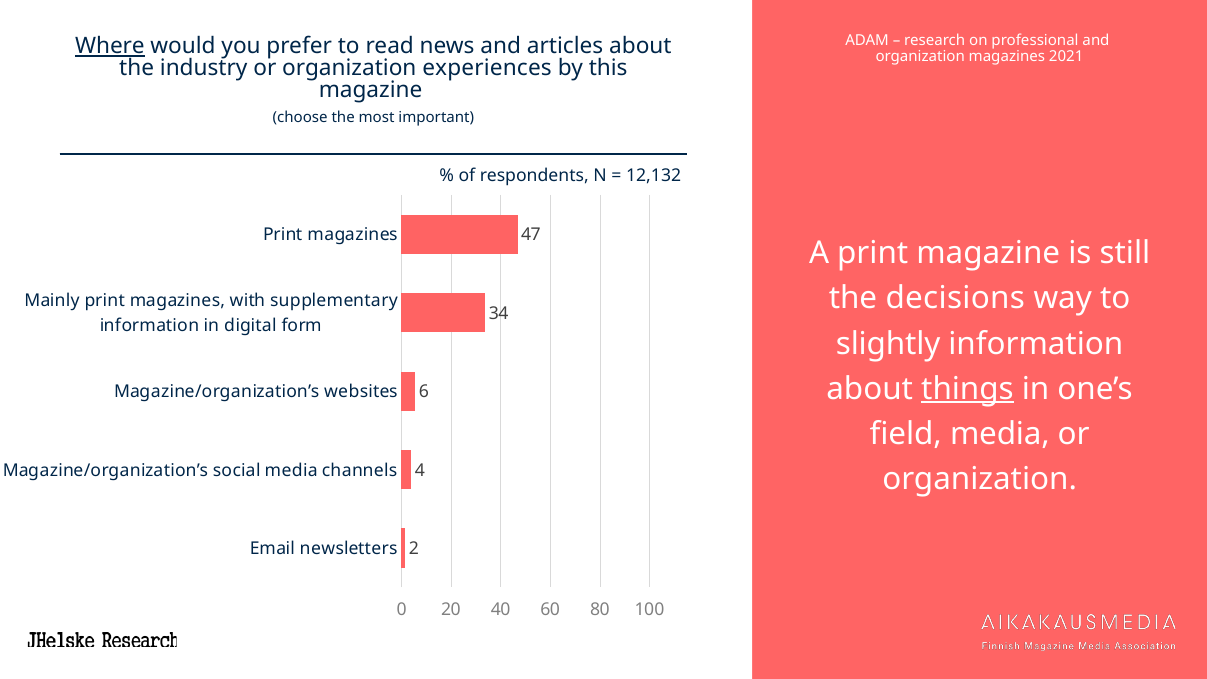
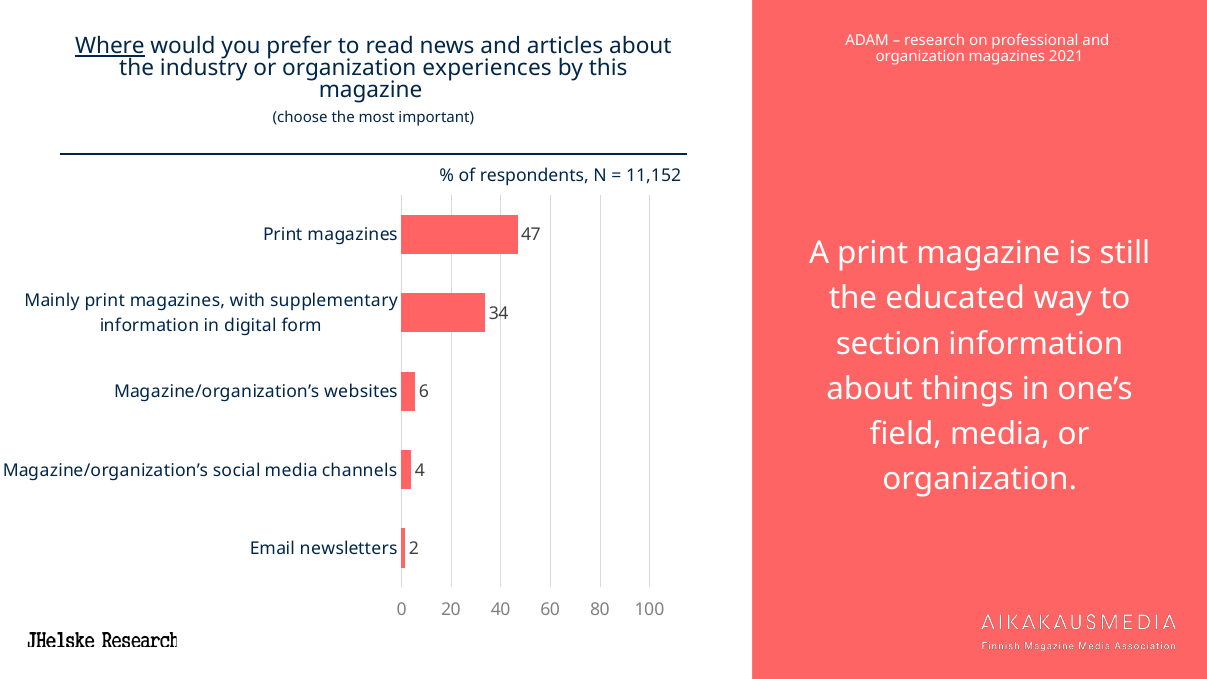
12,132: 12,132 -> 11,152
decisions: decisions -> educated
slightly: slightly -> section
things underline: present -> none
